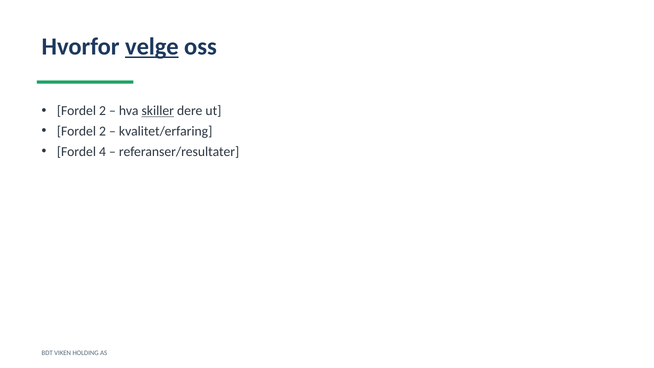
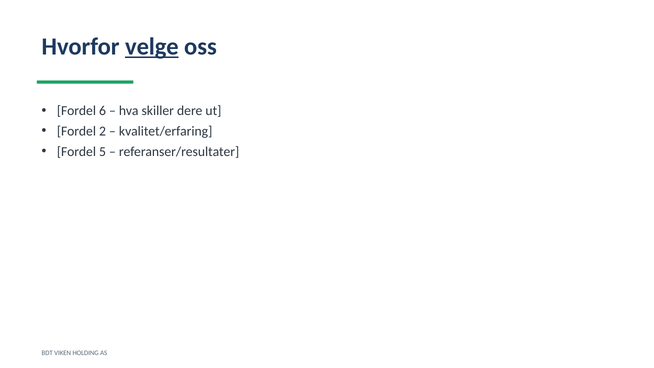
2 at (103, 111): 2 -> 6
skiller underline: present -> none
4: 4 -> 5
